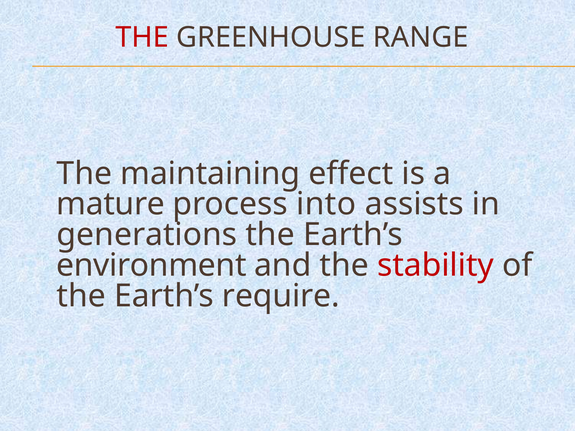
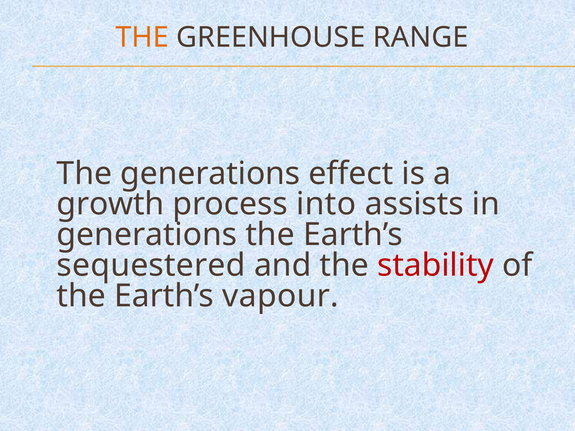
THE at (142, 37) colour: red -> orange
The maintaining: maintaining -> generations
mature: mature -> growth
environment: environment -> sequestered
require: require -> vapour
